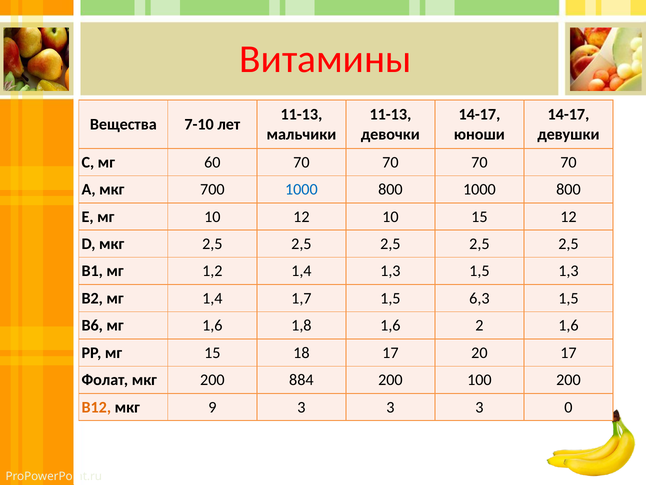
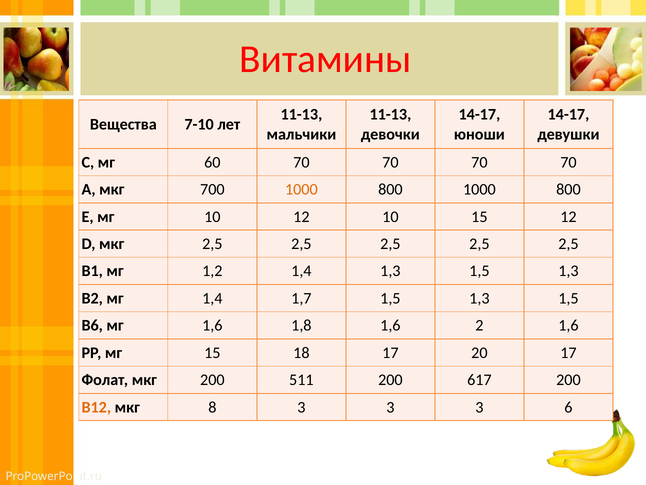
1000 at (301, 189) colour: blue -> orange
1,7 1,5 6,3: 6,3 -> 1,3
884: 884 -> 511
100: 100 -> 617
9: 9 -> 8
0: 0 -> 6
